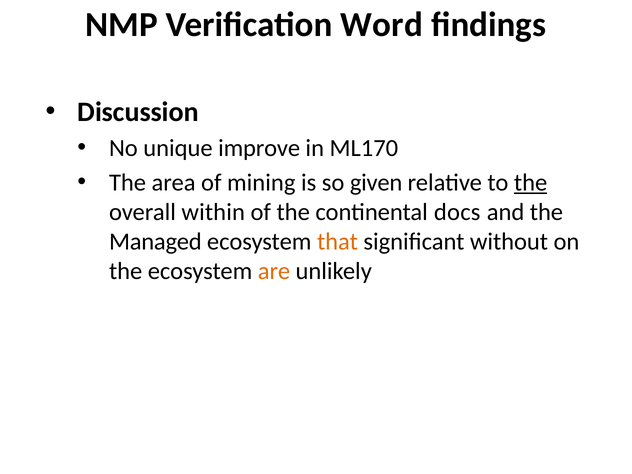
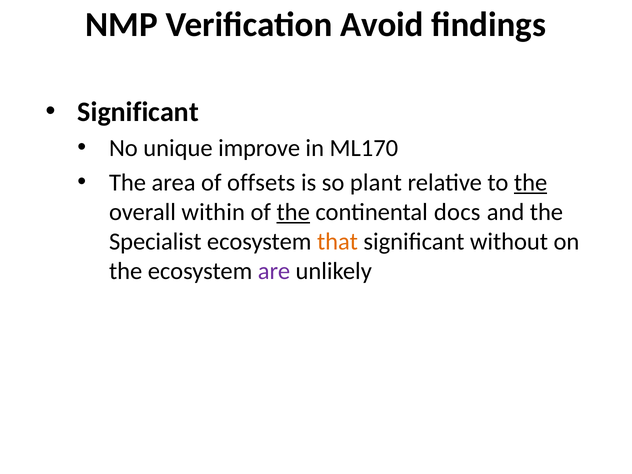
Word: Word -> Avoid
Discussion at (138, 112): Discussion -> Significant
mining: mining -> offsets
given: given -> plant
the at (293, 212) underline: none -> present
Managed: Managed -> Specialist
are colour: orange -> purple
